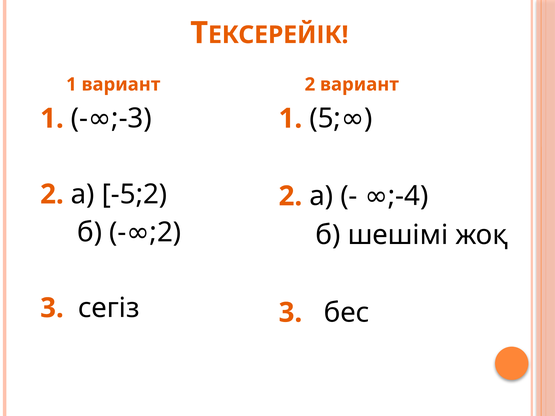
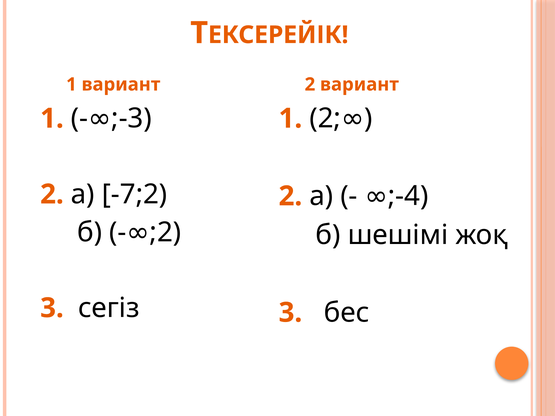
1 5: 5 -> 2
-5;2: -5;2 -> -7;2
